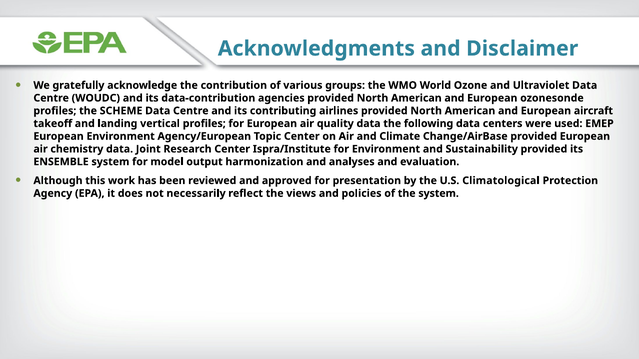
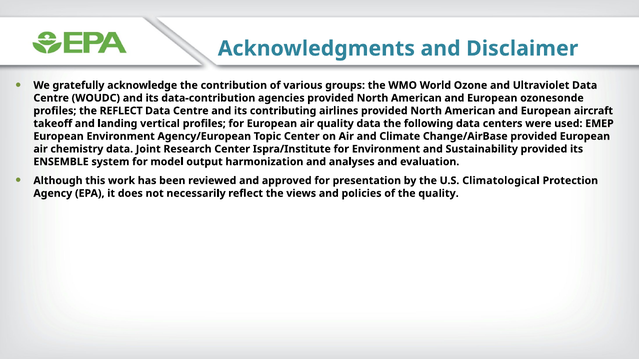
the SCHEME: SCHEME -> REFLECT
the system: system -> quality
